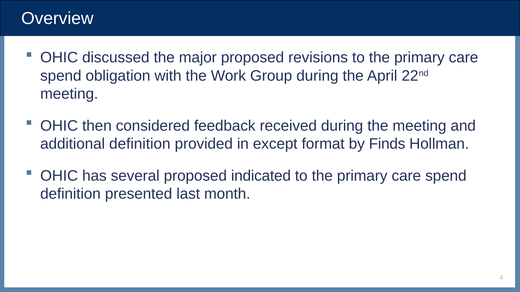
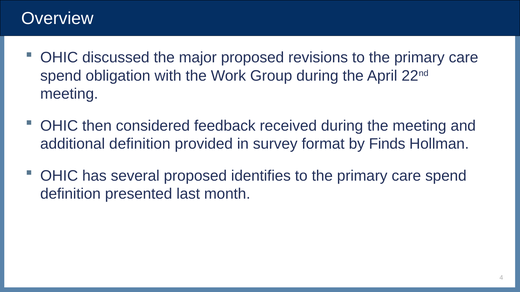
except: except -> survey
indicated: indicated -> identifies
